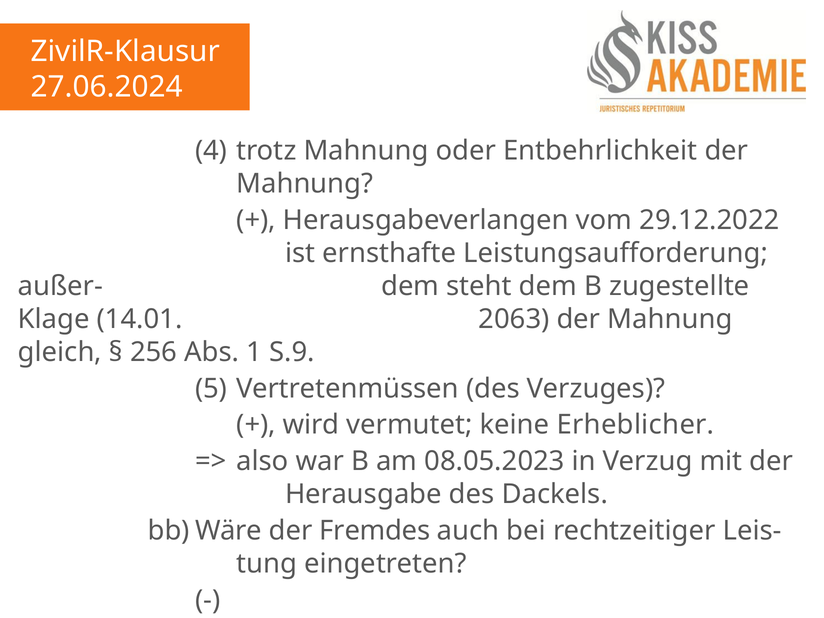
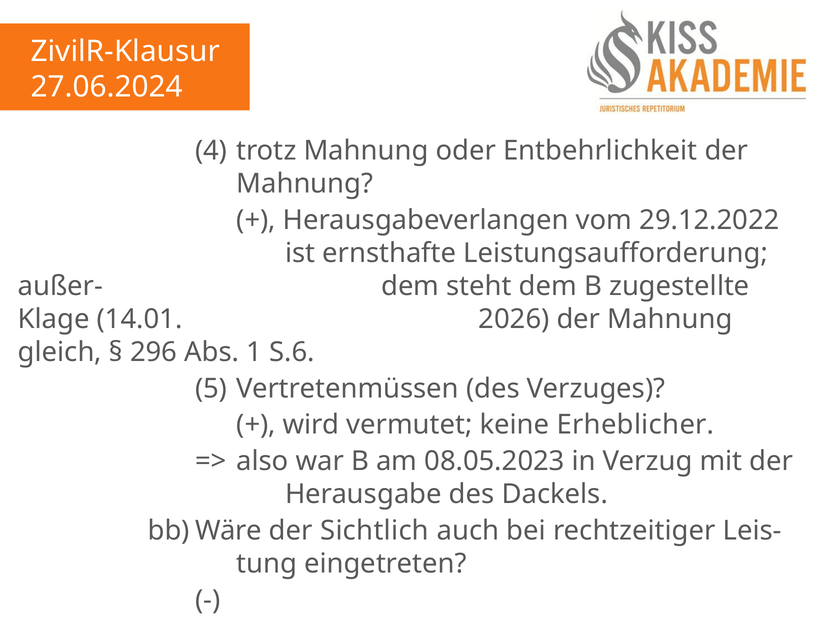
2063: 2063 -> 2026
256: 256 -> 296
S.9: S.9 -> S.6
Fremdes: Fremdes -> Sichtlich
